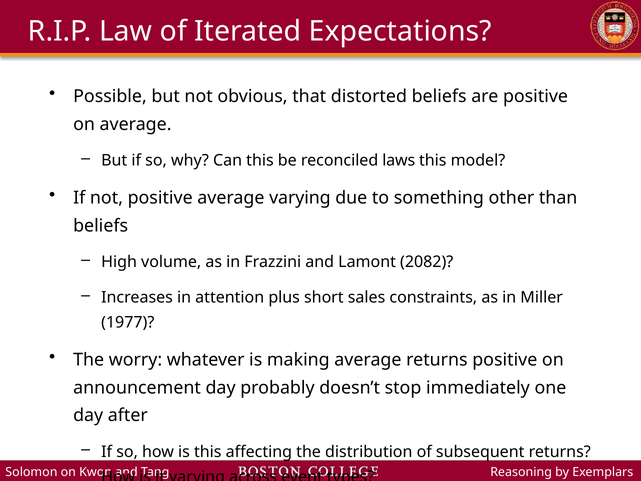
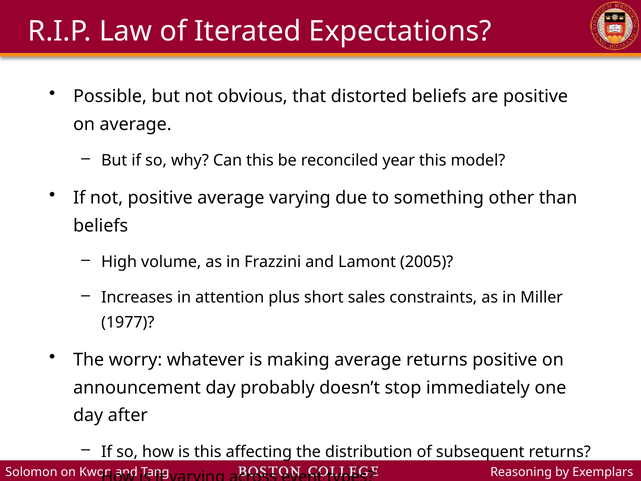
laws: laws -> year
2082: 2082 -> 2005
